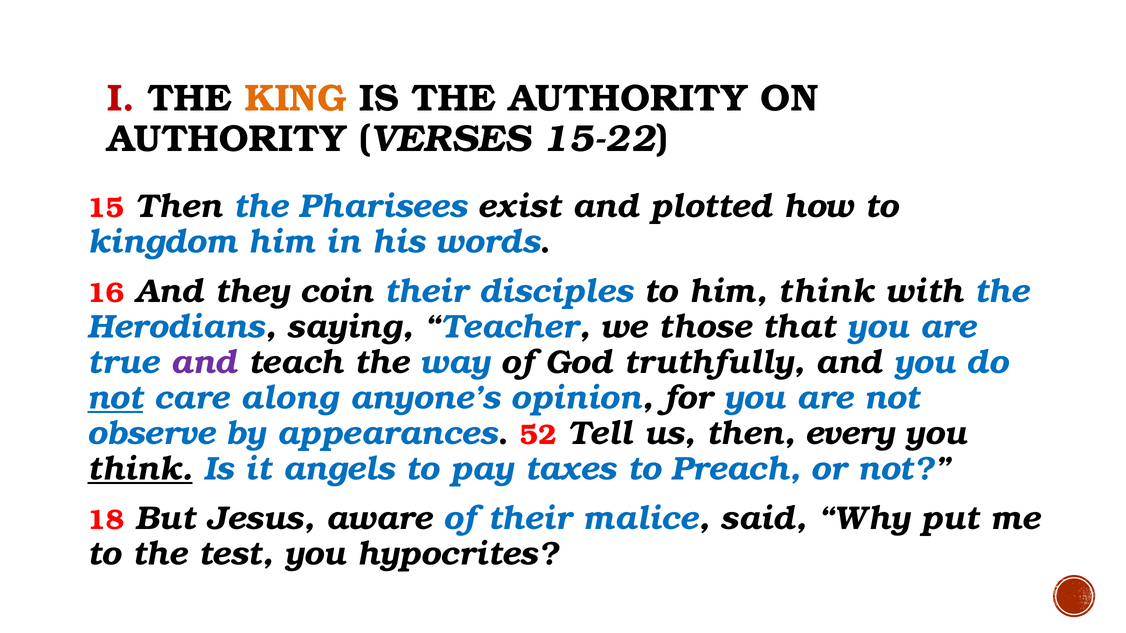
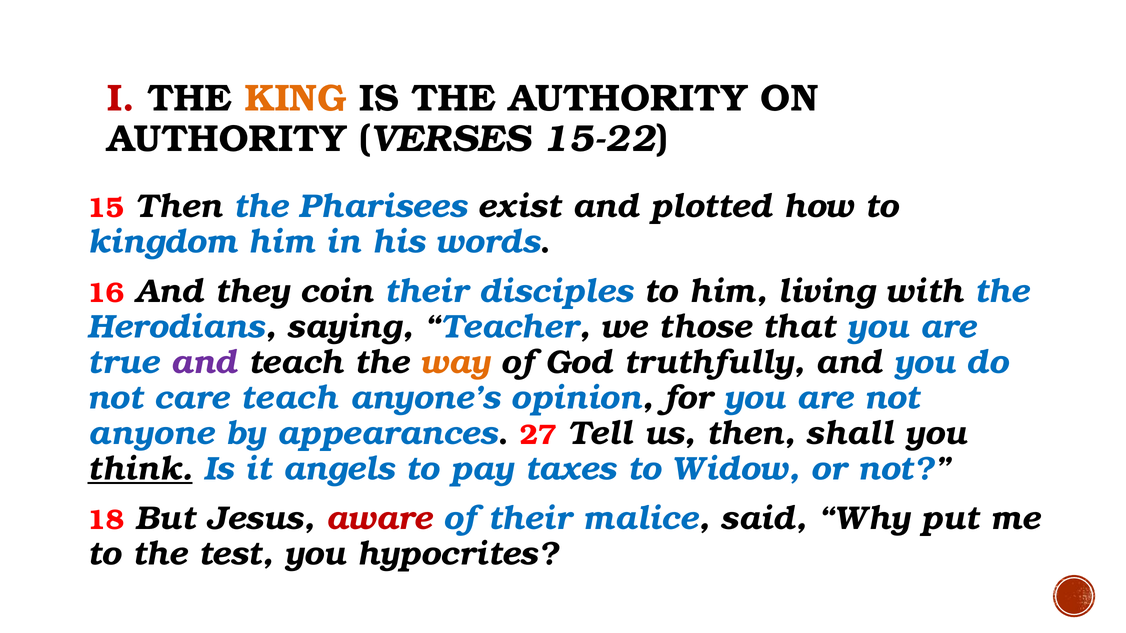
him think: think -> living
way colour: blue -> orange
not at (115, 398) underline: present -> none
care along: along -> teach
observe: observe -> anyone
52: 52 -> 27
every: every -> shall
Preach: Preach -> Widow
aware colour: black -> red
